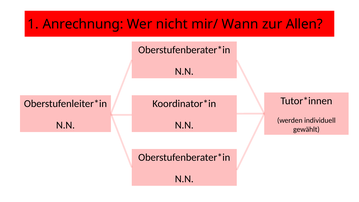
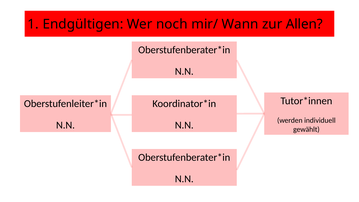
Anrechnung: Anrechnung -> Endgültigen
nicht: nicht -> noch
